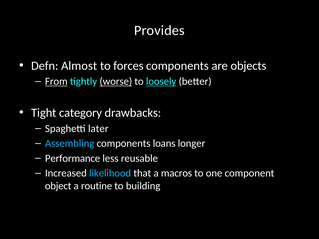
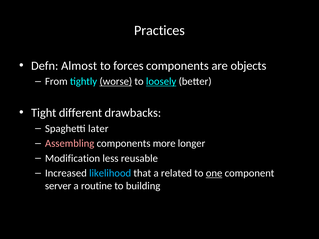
Provides: Provides -> Practices
From underline: present -> none
category: category -> different
Assembling colour: light blue -> pink
loans: loans -> more
Performance: Performance -> Modification
macros: macros -> related
one underline: none -> present
object: object -> server
